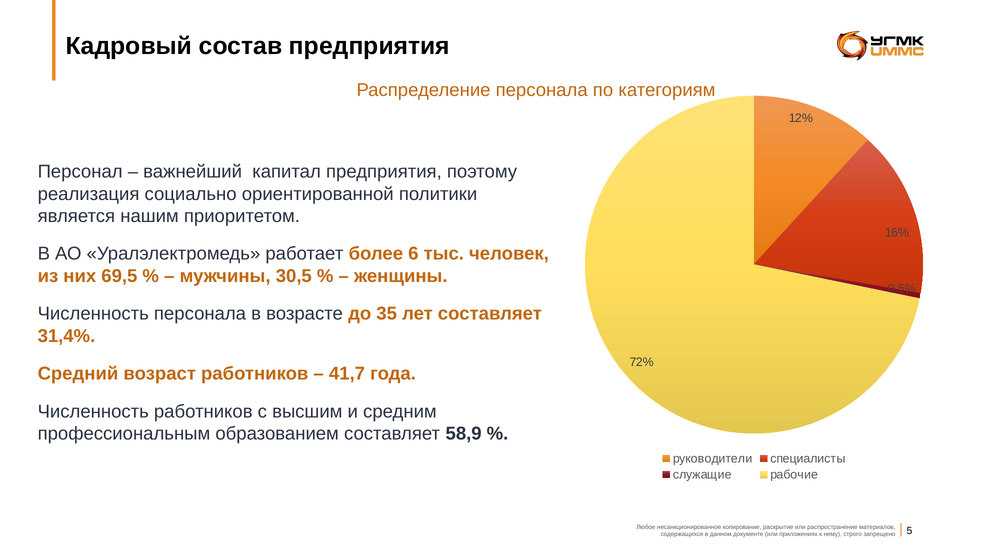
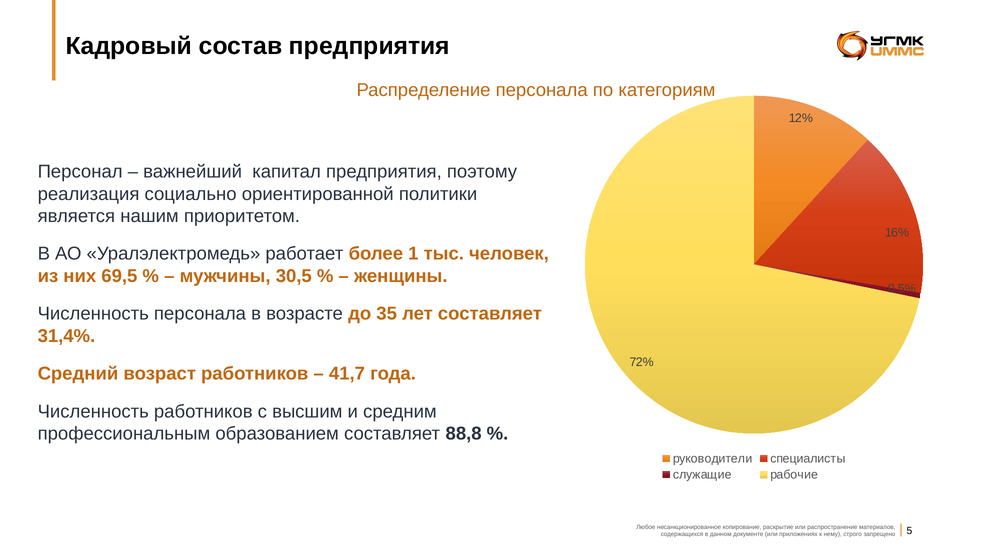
6: 6 -> 1
58,9: 58,9 -> 88,8
